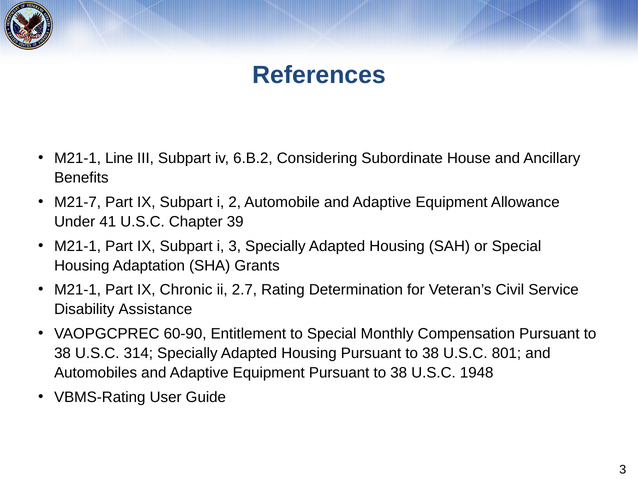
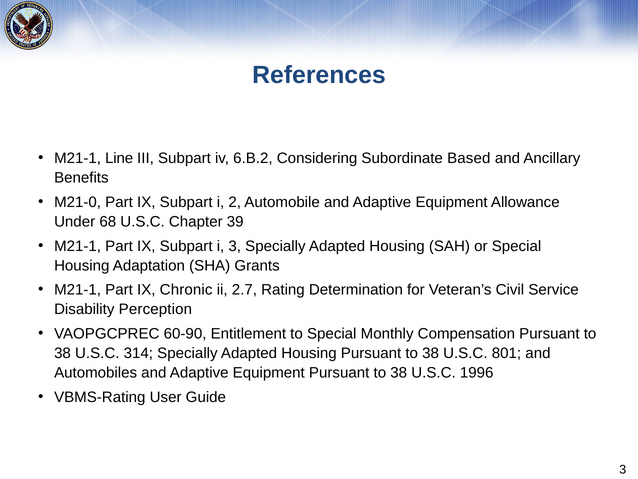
House: House -> Based
M21-7: M21-7 -> M21-0
41: 41 -> 68
Assistance: Assistance -> Perception
1948: 1948 -> 1996
